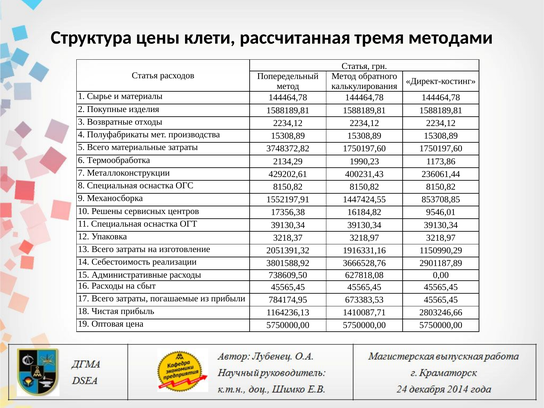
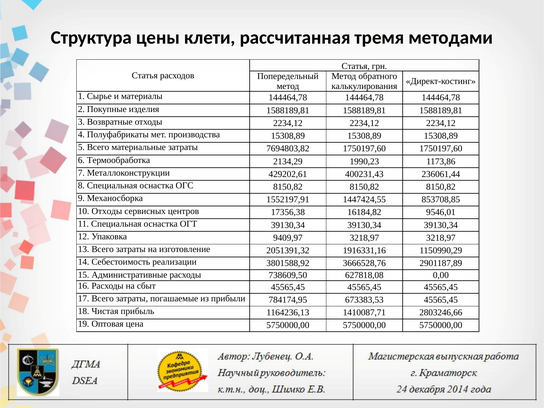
3748372,82: 3748372,82 -> 7694803,82
10 Решены: Решены -> Отходы
3218,37: 3218,37 -> 9409,97
